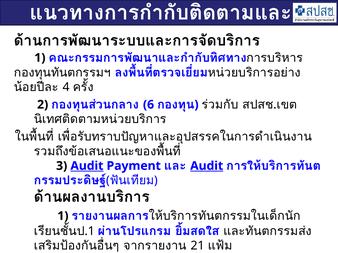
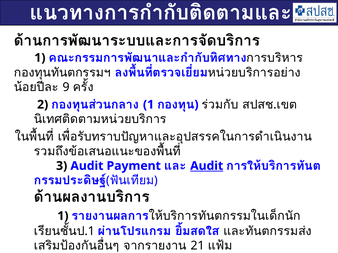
4: 4 -> 9
6 at (149, 105): 6 -> 1
Audit at (87, 166) underline: present -> none
